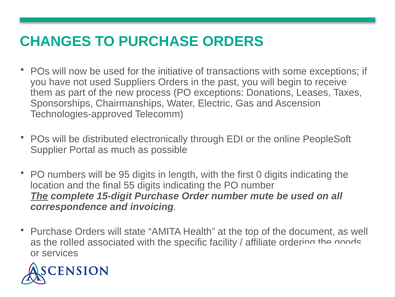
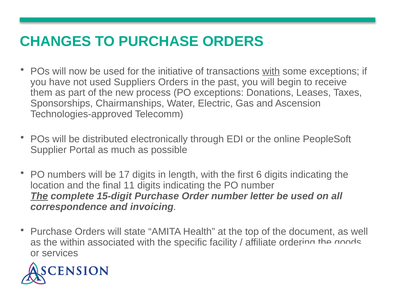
with at (271, 71) underline: none -> present
95: 95 -> 17
0: 0 -> 6
55: 55 -> 11
mute: mute -> letter
rolled: rolled -> within
